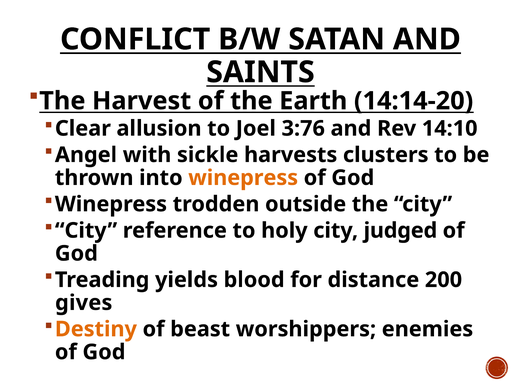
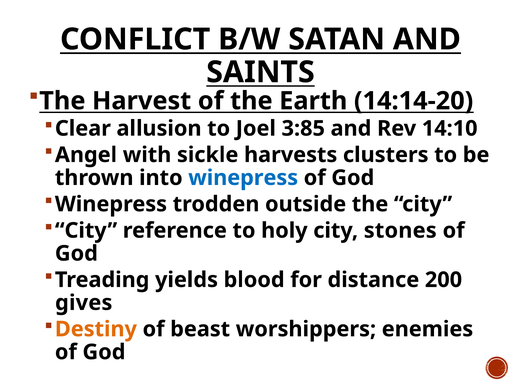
3:76: 3:76 -> 3:85
winepress at (243, 178) colour: orange -> blue
judged: judged -> stones
